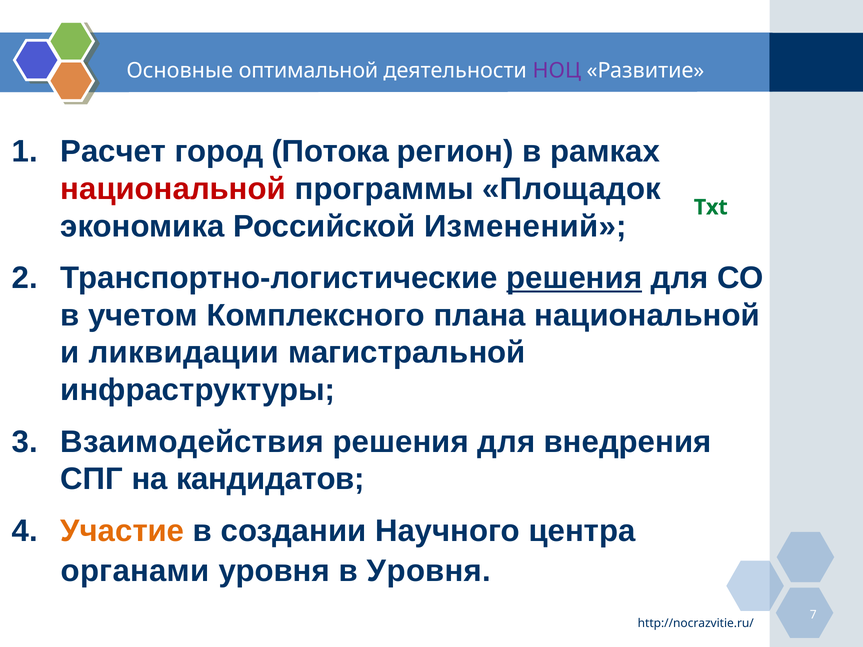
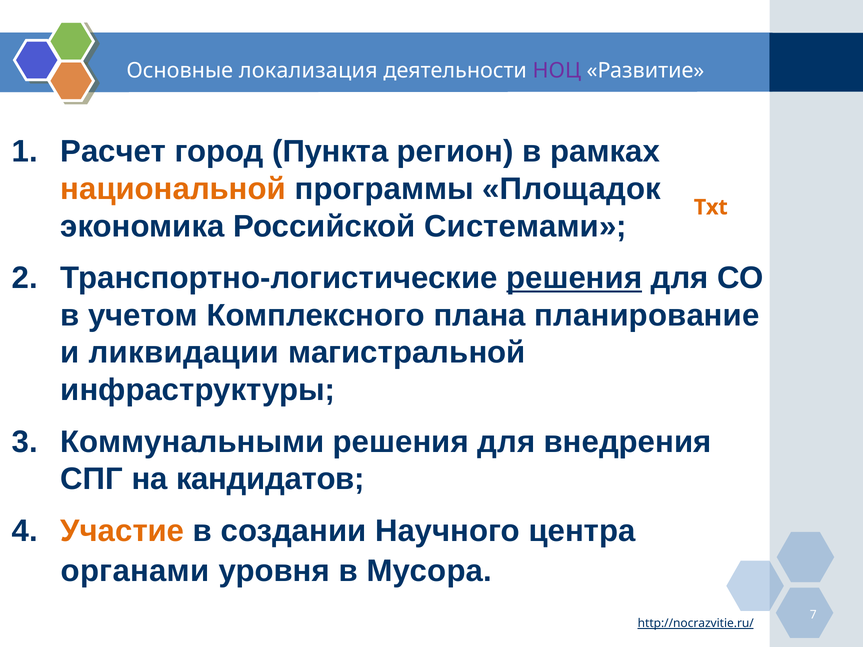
оптимальной: оптимальной -> локализация
Потока: Потока -> Пункта
национальной at (173, 189) colour: red -> orange
Txt colour: green -> orange
Изменений: Изменений -> Системами
плана национальной: национальной -> планирование
Взаимодействия: Взаимодействия -> Коммунальными
в Уровня: Уровня -> Мусора
http://nocrazvitie.ru/ underline: none -> present
